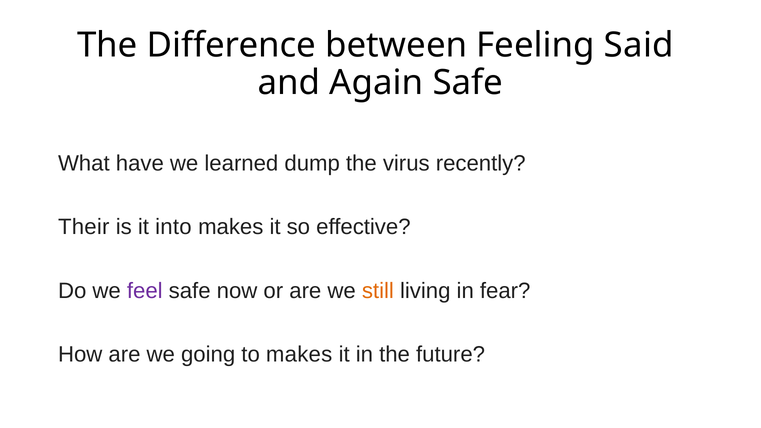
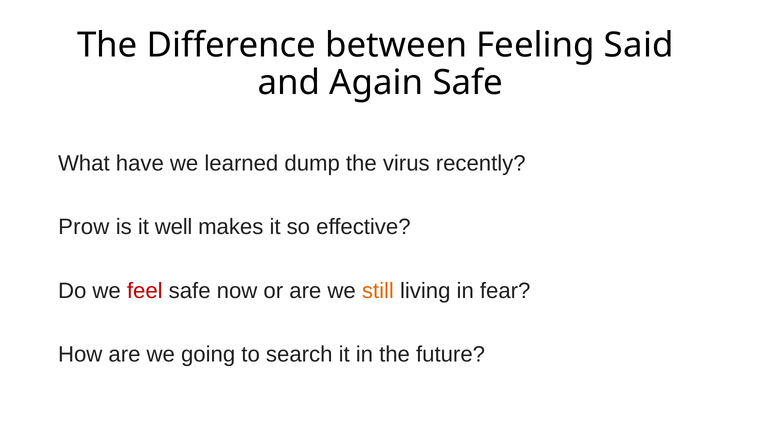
Their: Their -> Prow
into: into -> well
feel colour: purple -> red
to makes: makes -> search
